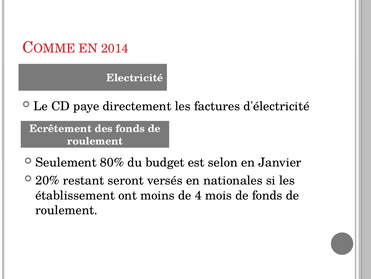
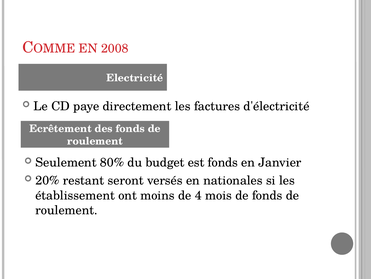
2014: 2014 -> 2008
est selon: selon -> fonds
